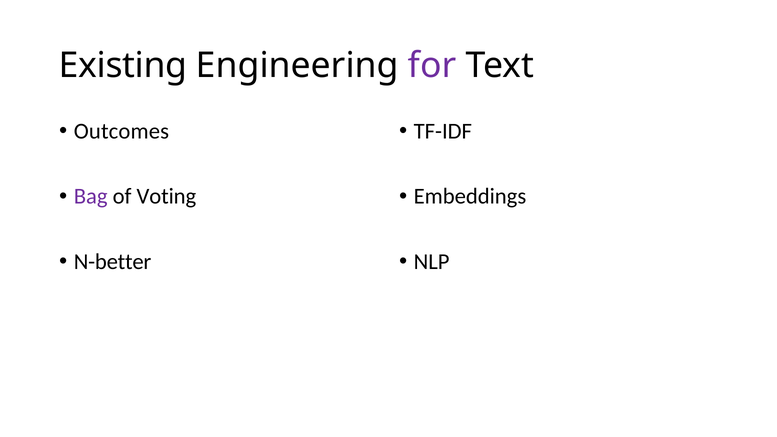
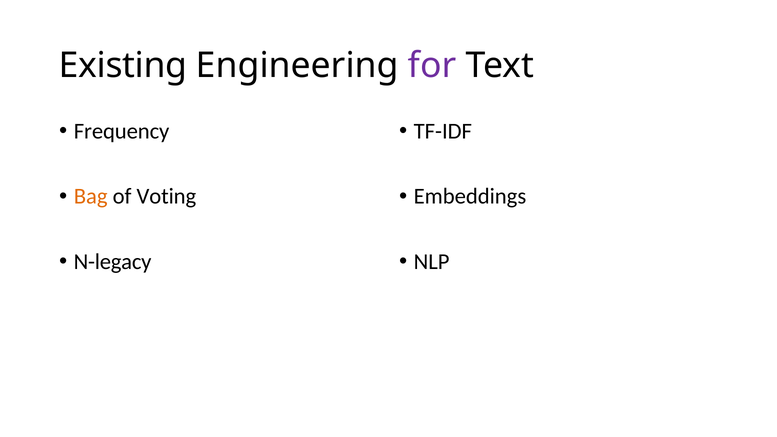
Outcomes: Outcomes -> Frequency
Bag colour: purple -> orange
N-better: N-better -> N-legacy
